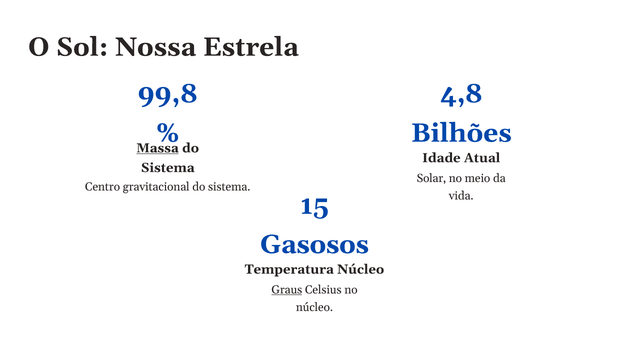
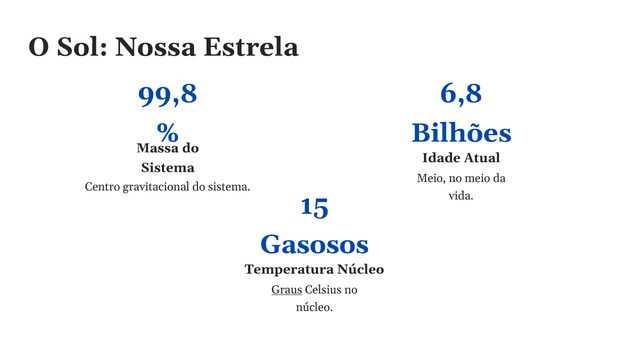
4,8: 4,8 -> 6,8
Massa underline: present -> none
Solar at (431, 178): Solar -> Meio
